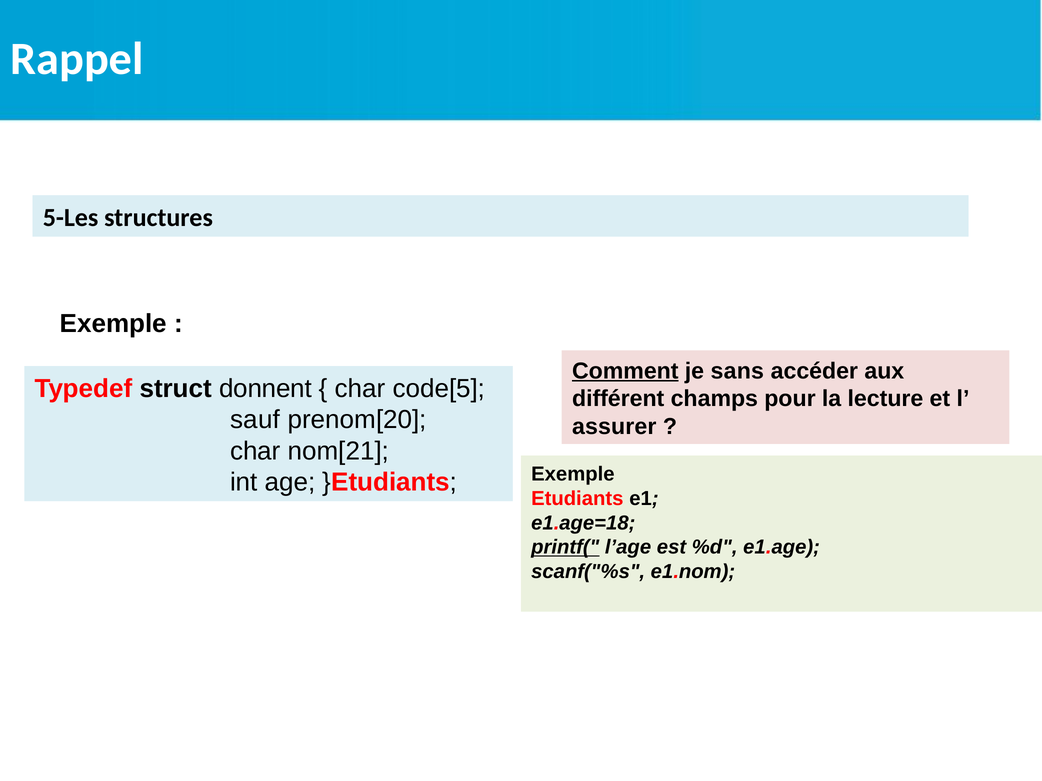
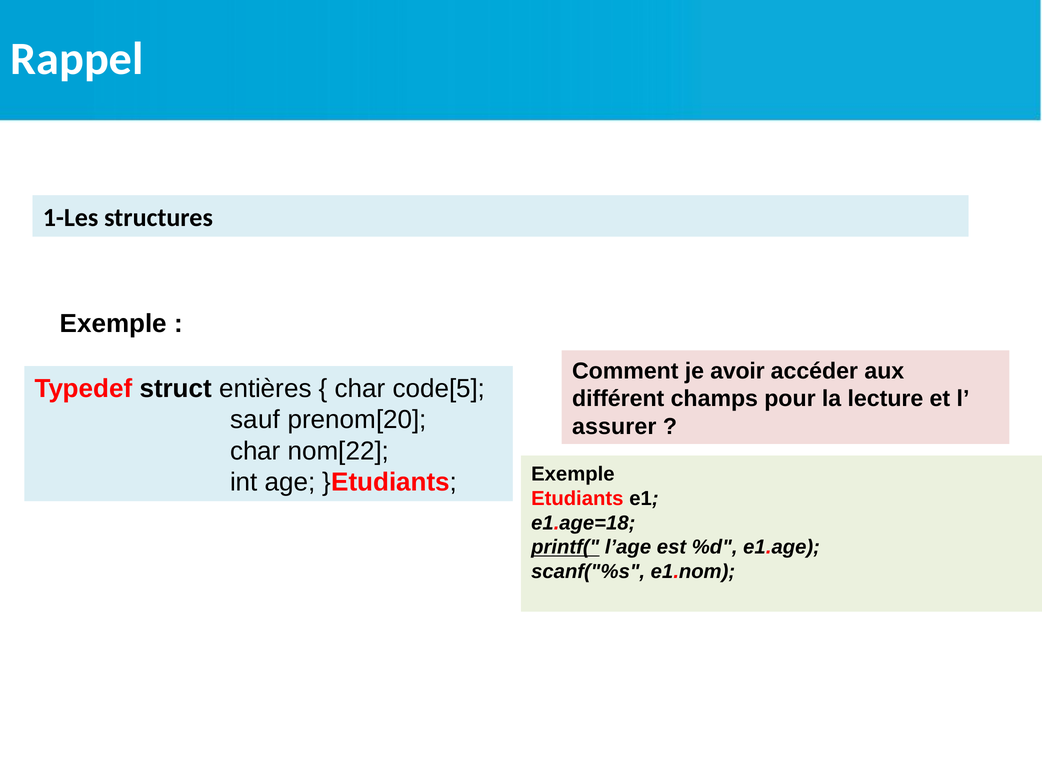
5-Les: 5-Les -> 1-Les
Comment underline: present -> none
sans: sans -> avoir
donnent: donnent -> entières
nom[21: nom[21 -> nom[22
